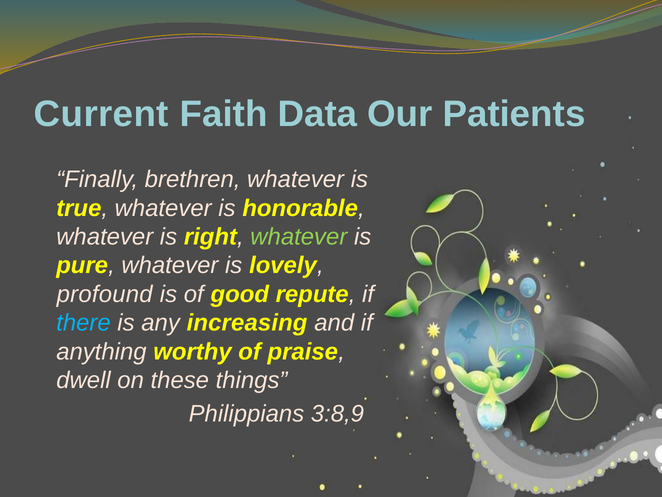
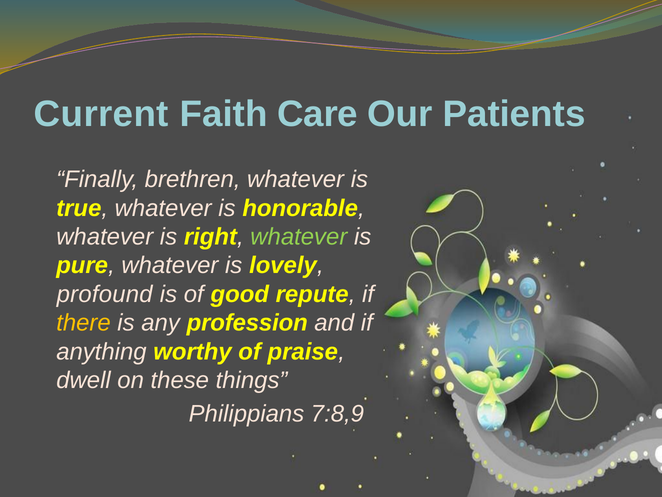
Data: Data -> Care
there colour: light blue -> yellow
increasing: increasing -> profession
3:8,9: 3:8,9 -> 7:8,9
